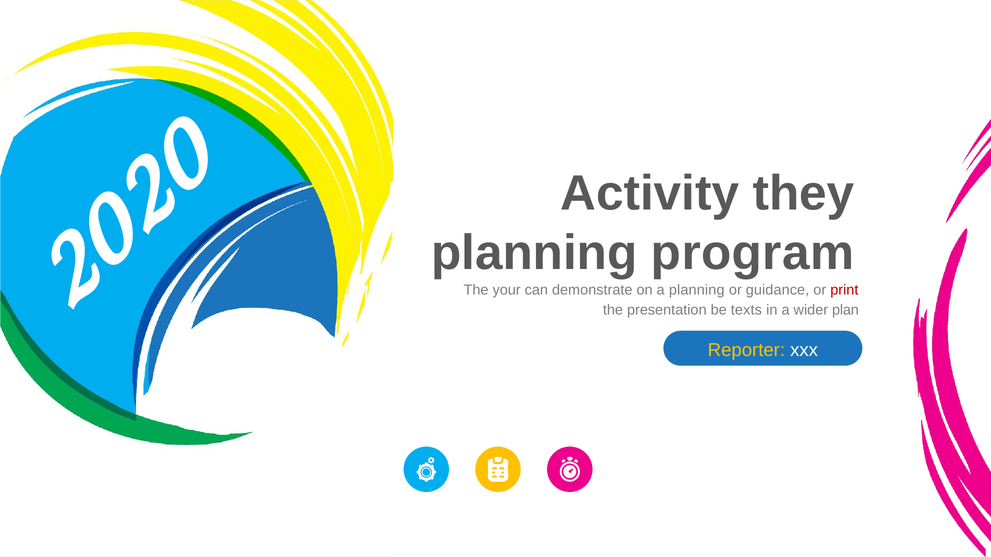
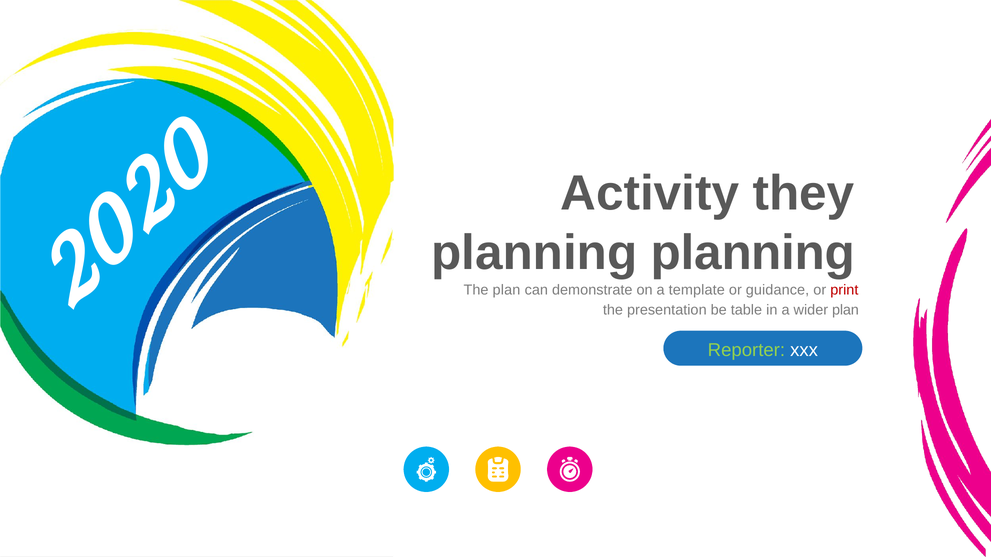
planning program: program -> planning
The your: your -> plan
a planning: planning -> template
texts: texts -> table
Reporter colour: yellow -> light green
